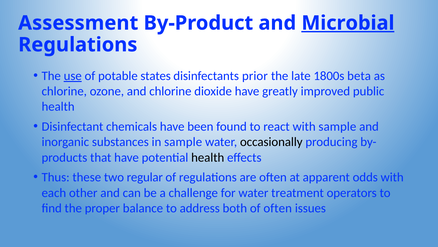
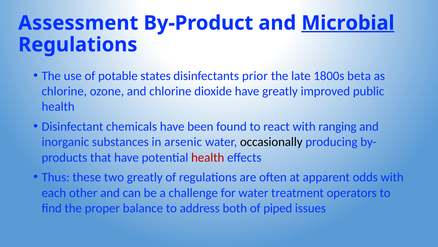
use underline: present -> none
with sample: sample -> ranging
in sample: sample -> arsenic
health at (208, 157) colour: black -> red
two regular: regular -> greatly
of often: often -> piped
